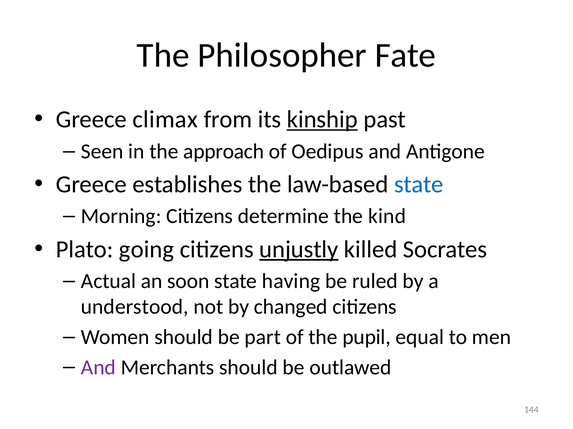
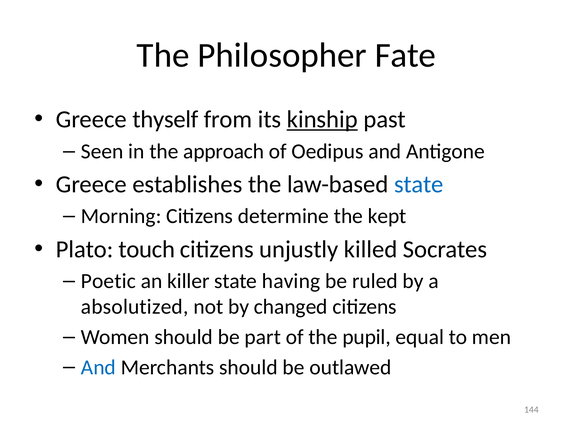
climax: climax -> thyself
kind: kind -> kept
going: going -> touch
unjustly underline: present -> none
Actual: Actual -> Poetic
soon: soon -> killer
understood: understood -> absolutized
And at (98, 368) colour: purple -> blue
